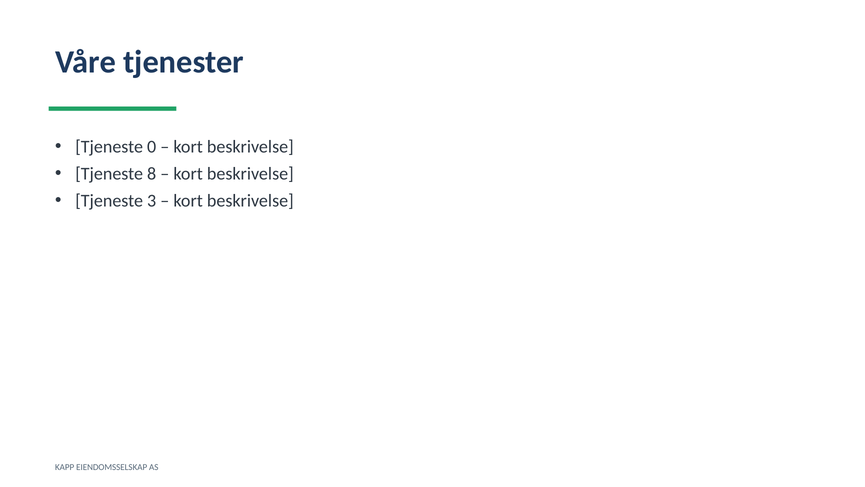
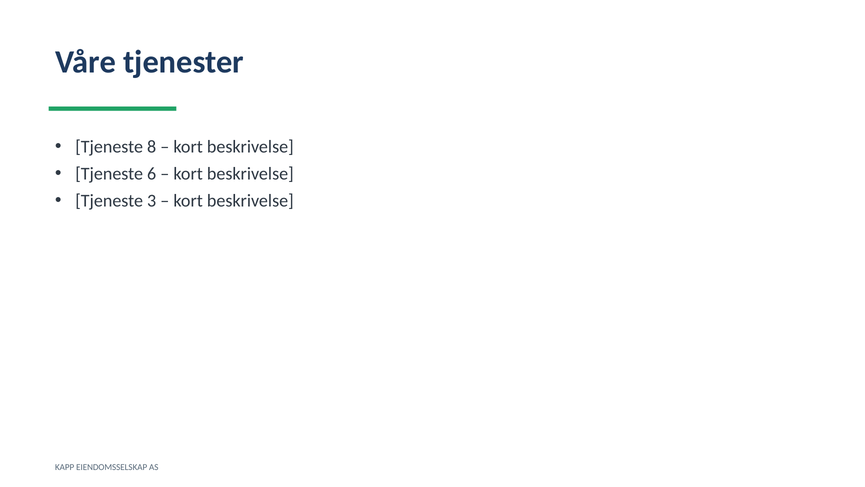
0: 0 -> 8
8: 8 -> 6
